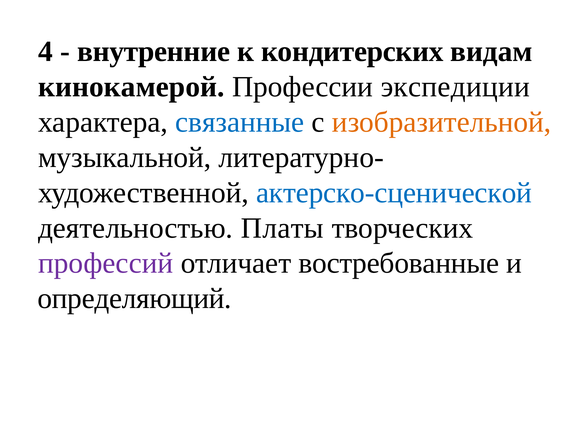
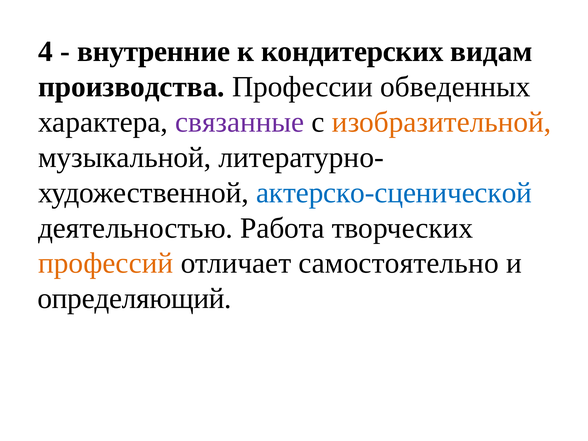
кинокамерой: кинокамерой -> производства
экспедиции: экспедиции -> обведенных
связанные colour: blue -> purple
Платы: Платы -> Работа
профессий colour: purple -> orange
востребованные: востребованные -> самостоятельно
